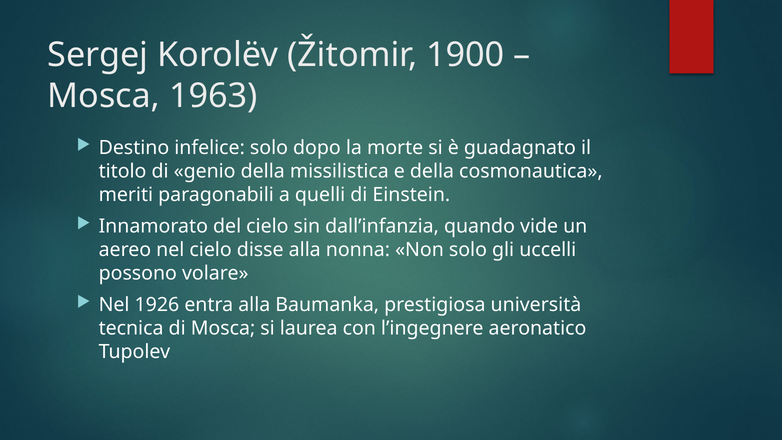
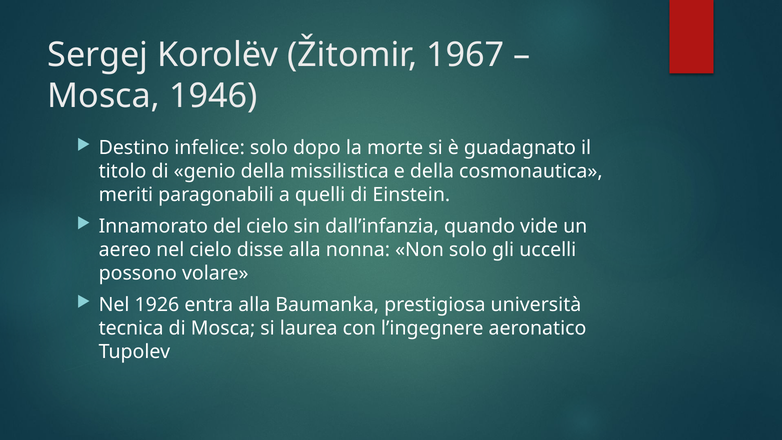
1900: 1900 -> 1967
1963: 1963 -> 1946
